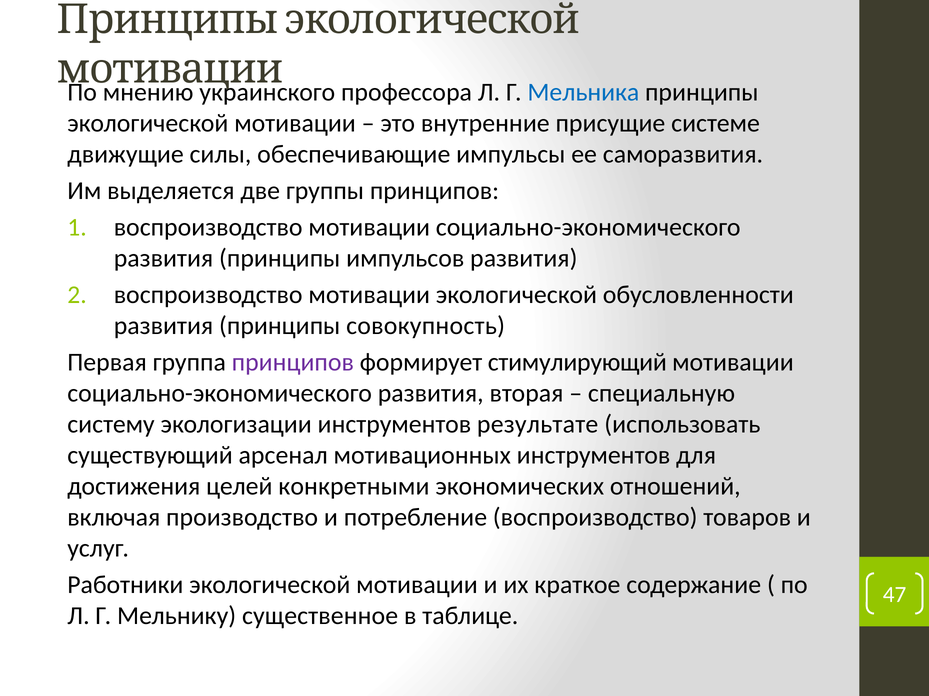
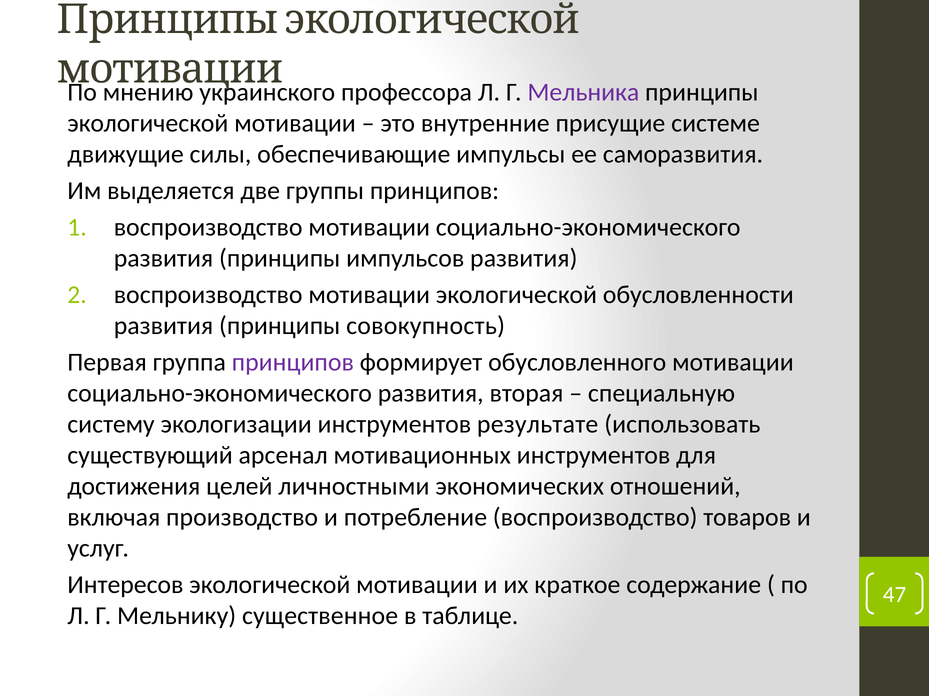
Мельника colour: blue -> purple
стимулирующий: стимулирующий -> обусловленного
конкретными: конкретными -> личностными
Работники: Работники -> Интересов
